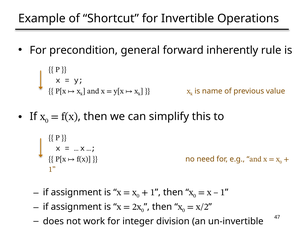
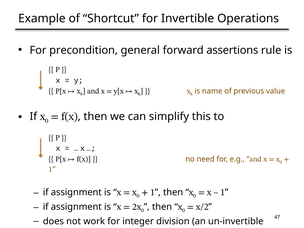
inherently: inherently -> assertions
